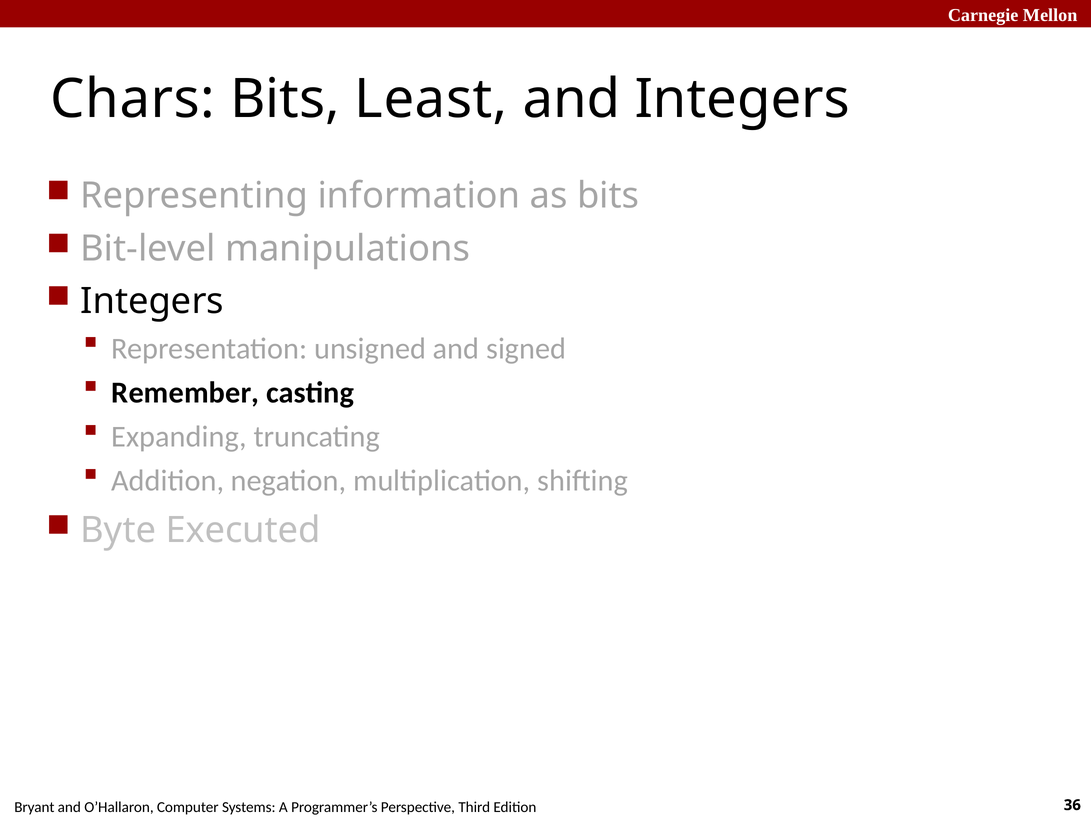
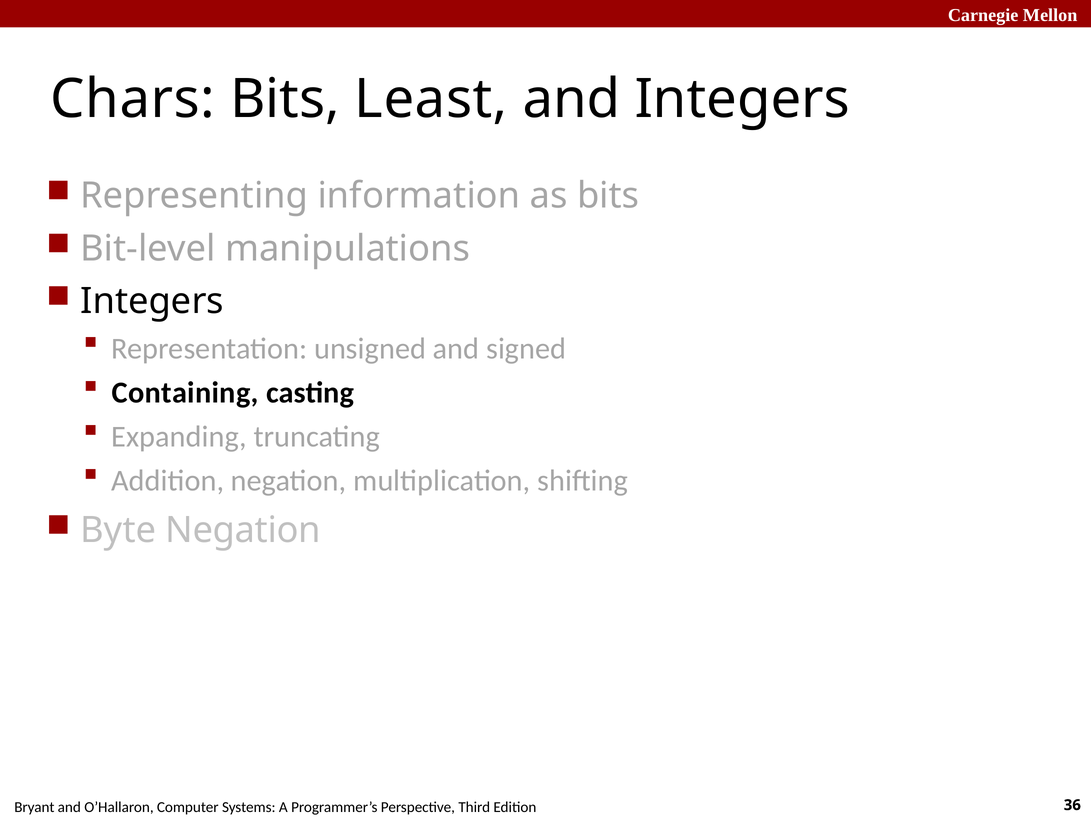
Remember: Remember -> Containing
Byte Executed: Executed -> Negation
